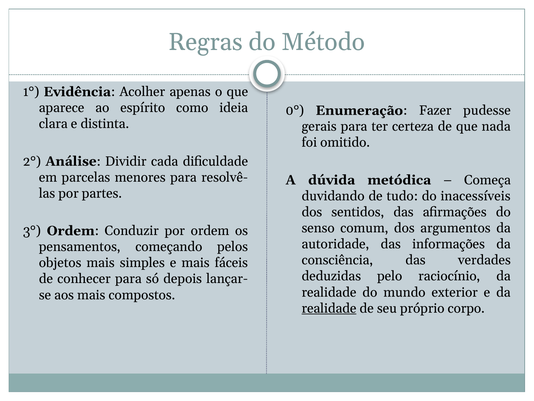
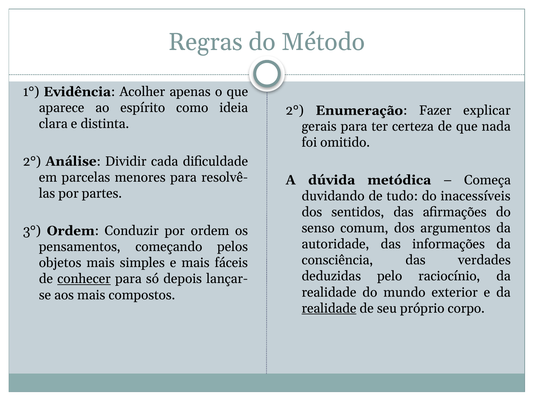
0° at (295, 110): 0° -> 2°
pudesse: pudesse -> explicar
conhecer underline: none -> present
